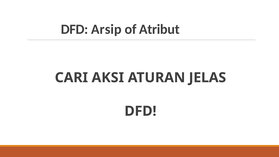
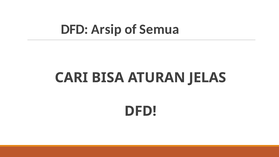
Atribut: Atribut -> Semua
AKSI: AKSI -> BISA
